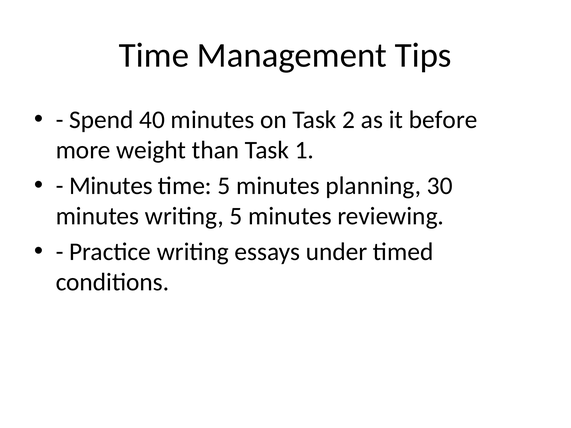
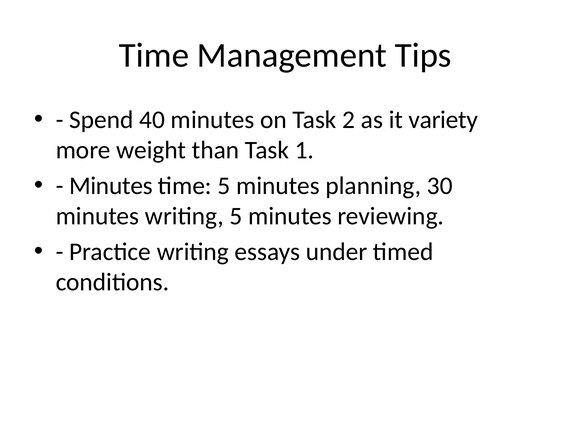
before: before -> variety
